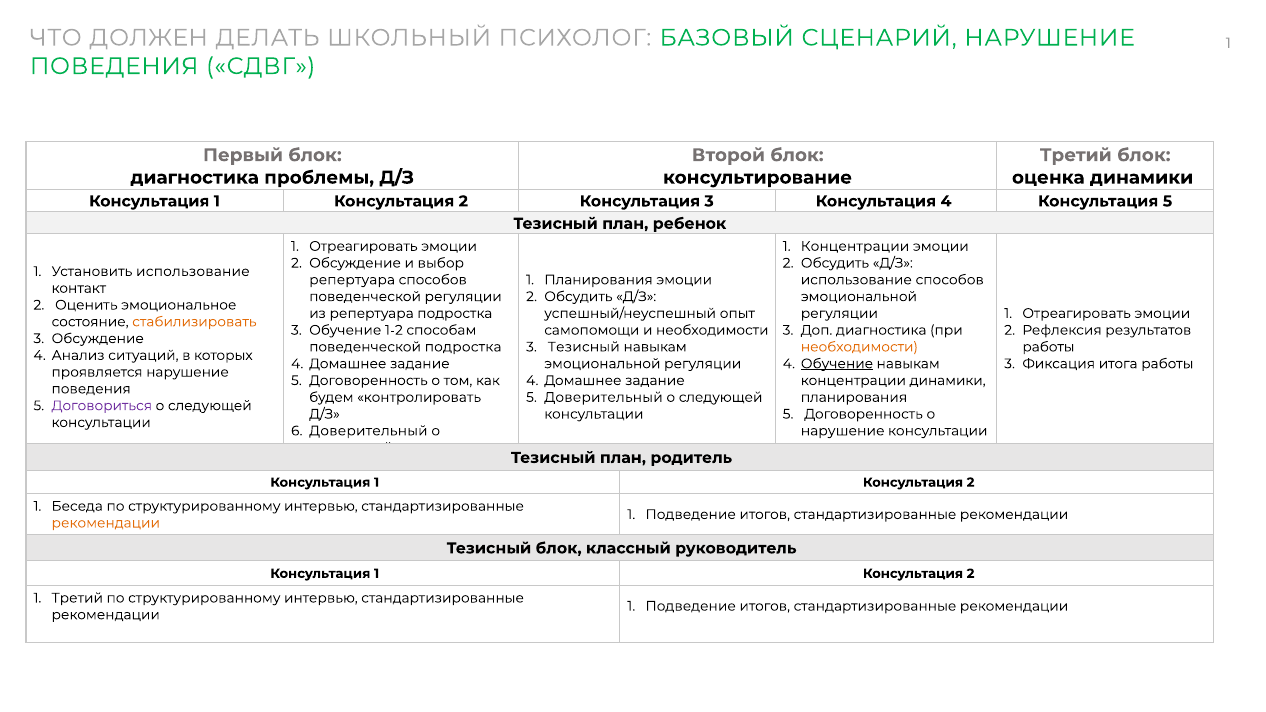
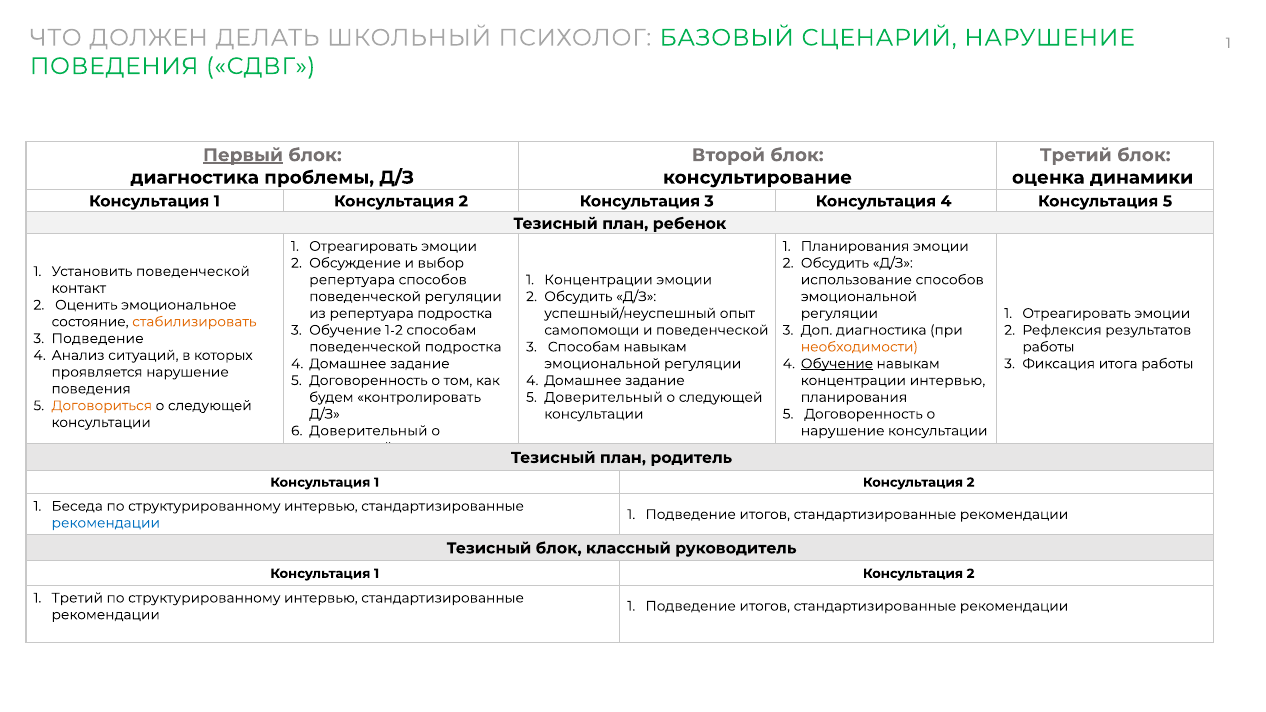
Первый underline: none -> present
1 Концентрации: Концентрации -> Планирования
Установить использование: использование -> поведенческой
1 Планирования: Планирования -> Концентрации
и необходимости: необходимости -> поведенческой
3 Обсуждение: Обсуждение -> Подведение
3 Тезисный: Тезисный -> Способам
концентрации динамики: динамики -> интервью
Договориться colour: purple -> orange
рекомендации at (106, 523) colour: orange -> blue
